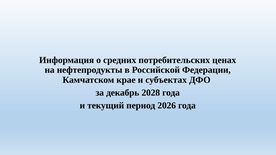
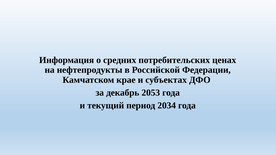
2028: 2028 -> 2053
2026: 2026 -> 2034
